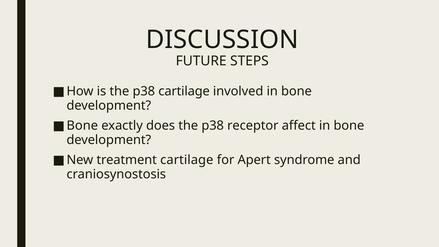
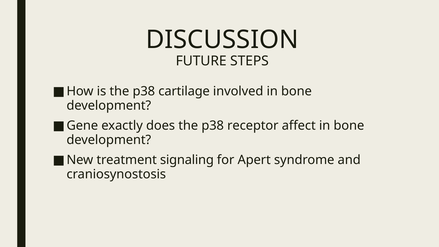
Bone at (82, 126): Bone -> Gene
treatment cartilage: cartilage -> signaling
